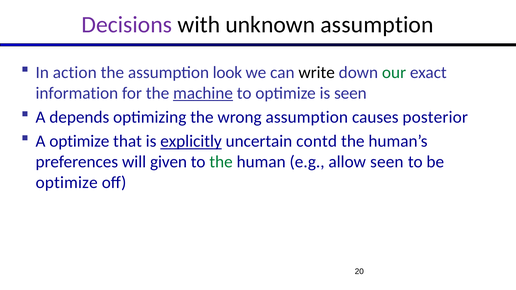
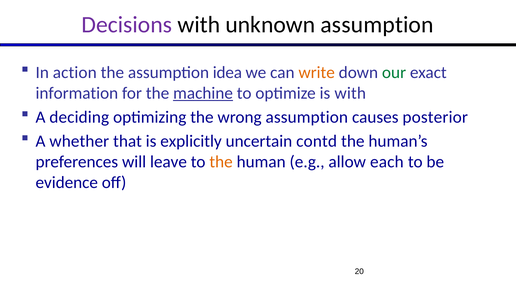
look: look -> idea
write colour: black -> orange
is seen: seen -> with
depends: depends -> deciding
A optimize: optimize -> whether
explicitly underline: present -> none
given: given -> leave
the at (221, 162) colour: green -> orange
allow seen: seen -> each
optimize at (67, 183): optimize -> evidence
